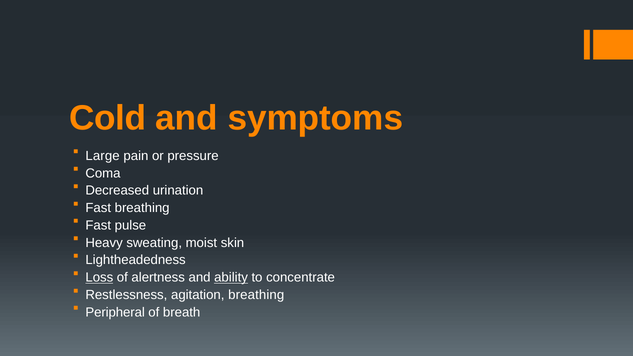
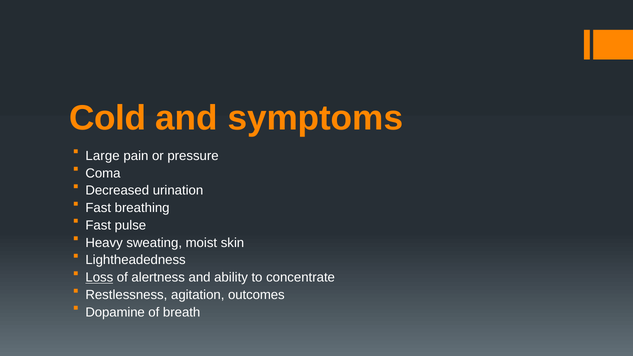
ability underline: present -> none
agitation breathing: breathing -> outcomes
Peripheral: Peripheral -> Dopamine
